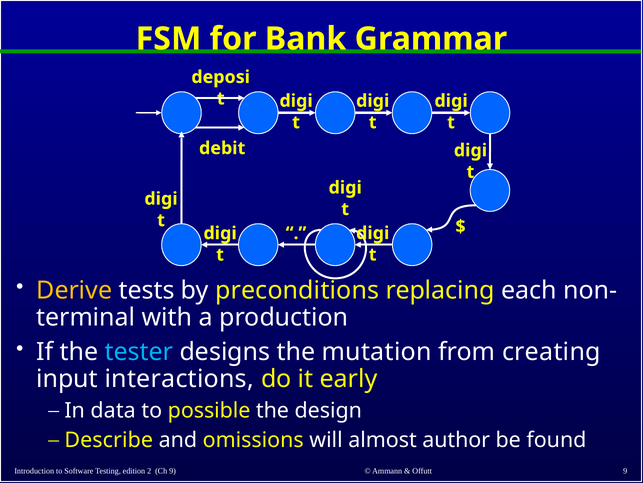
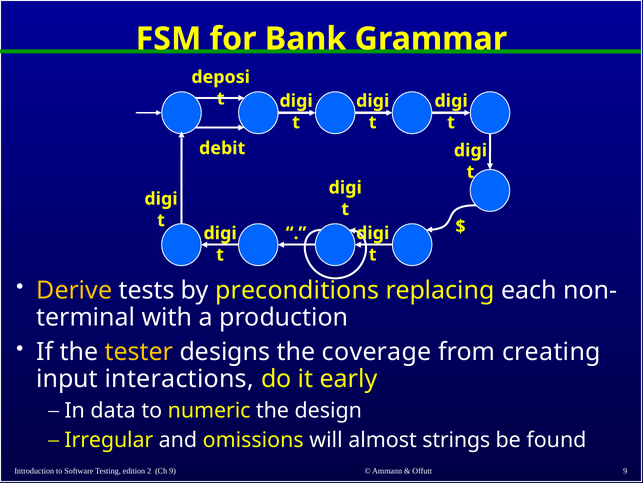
tester colour: light blue -> yellow
mutation: mutation -> coverage
possible: possible -> numeric
Describe: Describe -> Irregular
author: author -> strings
